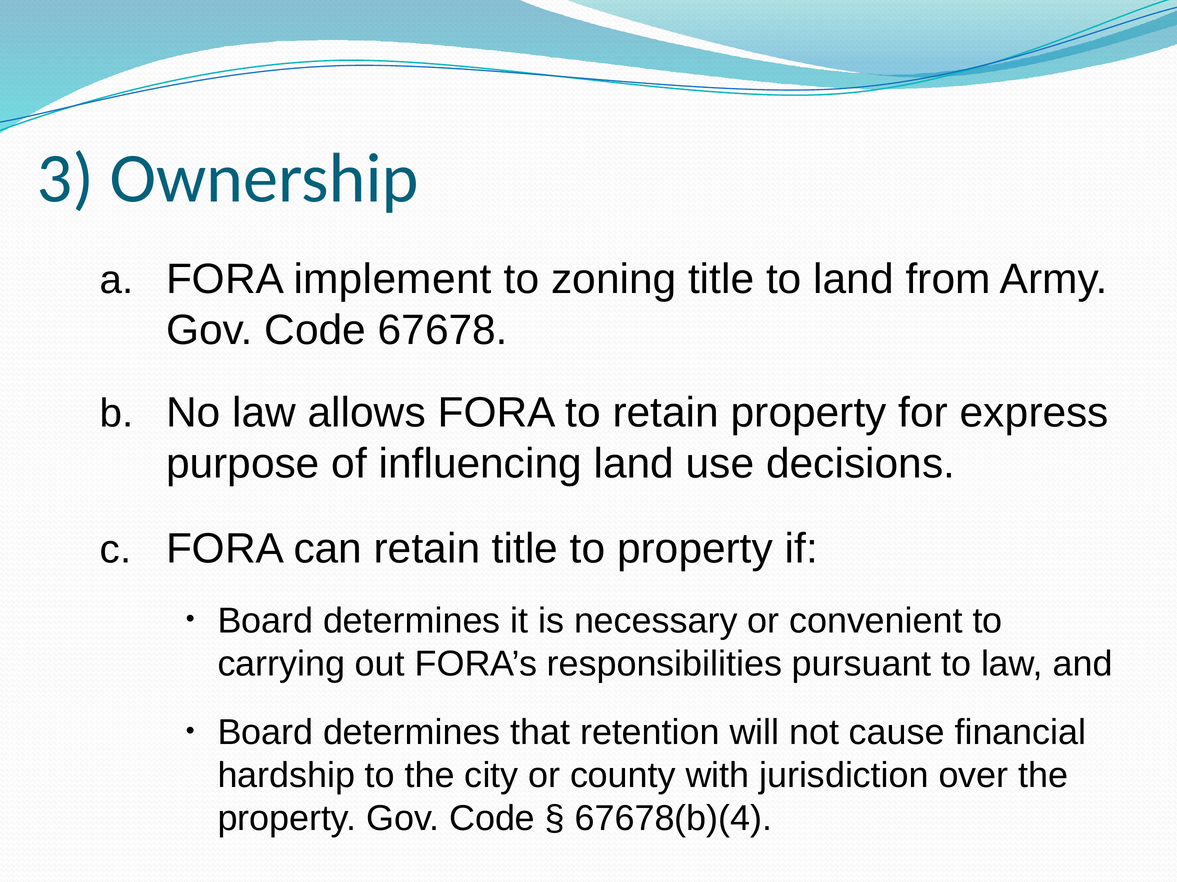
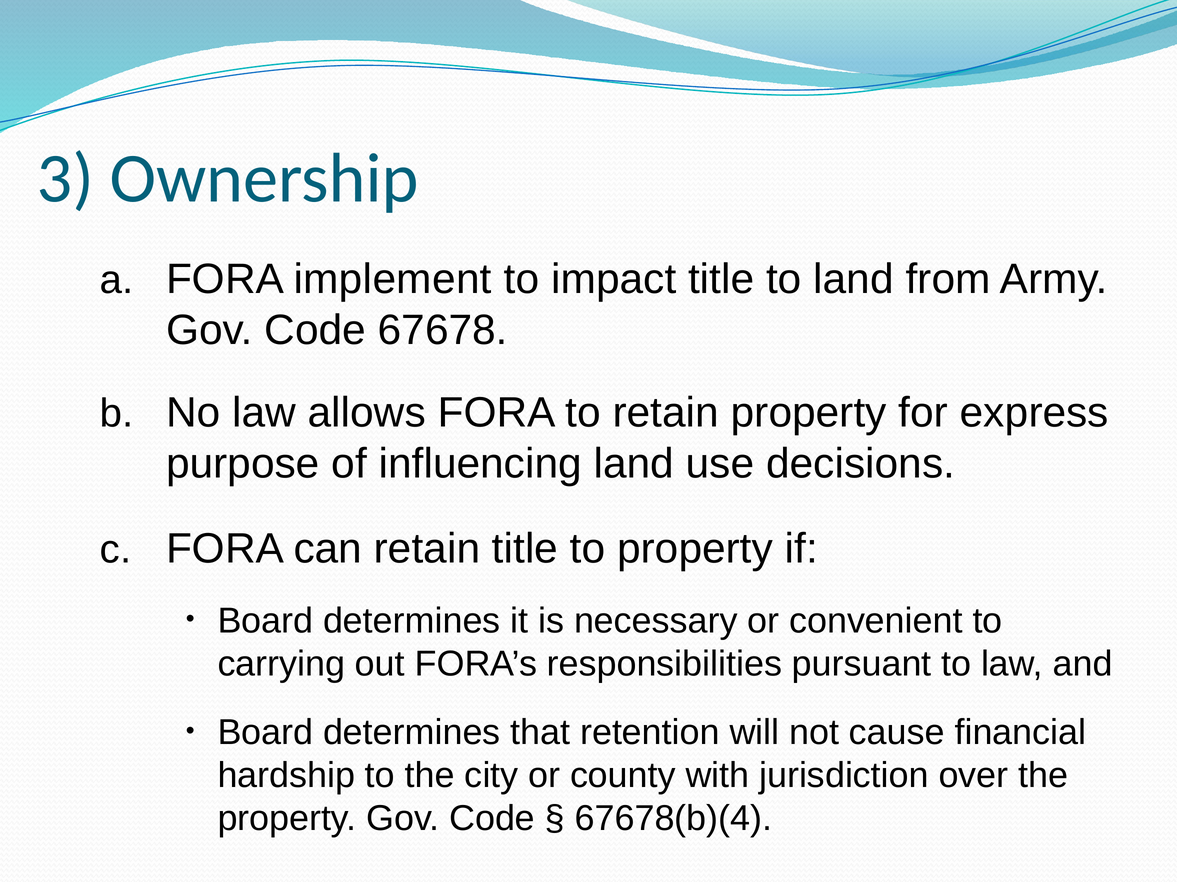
zoning: zoning -> impact
